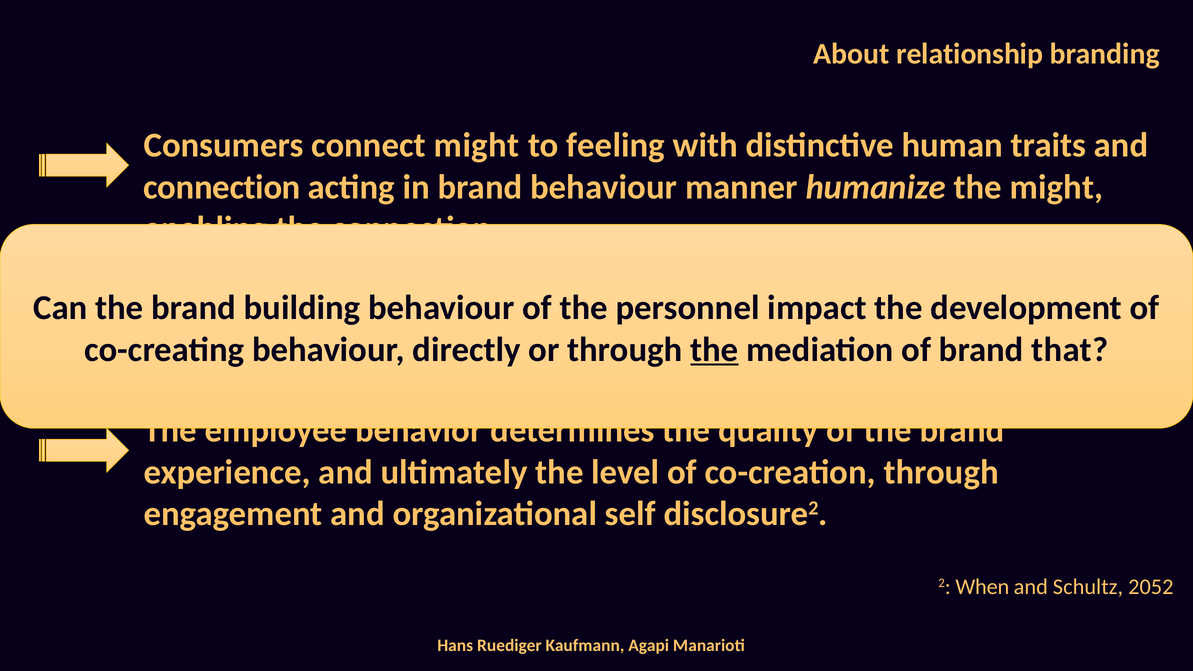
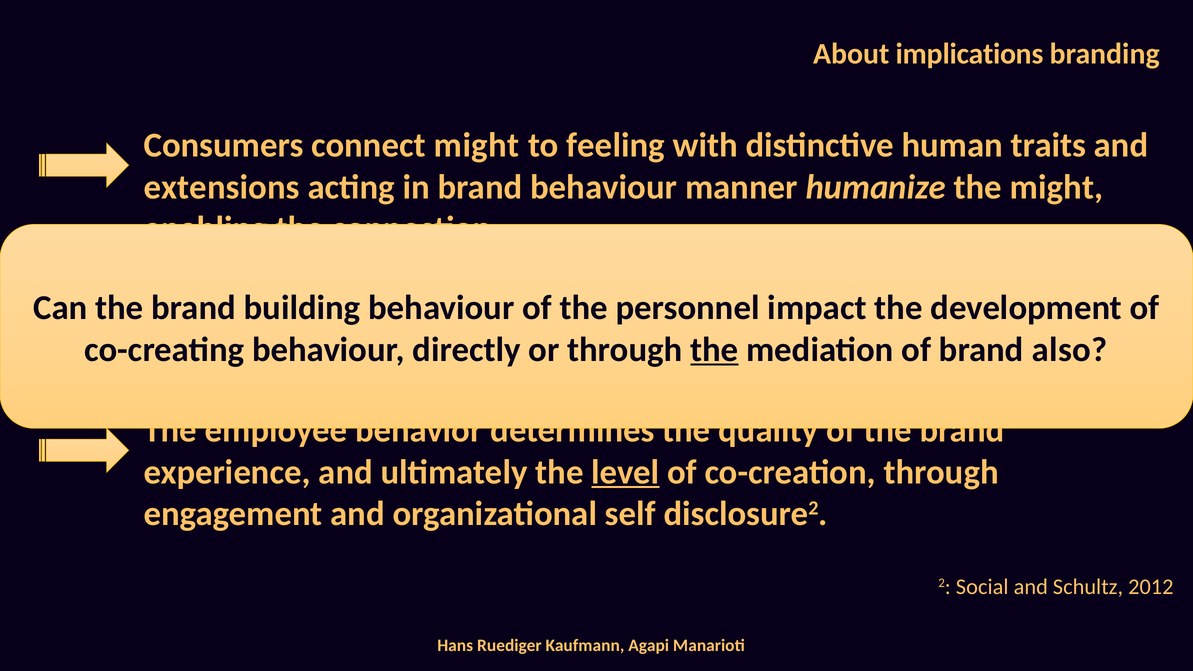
relationship: relationship -> implications
connection at (222, 187): connection -> extensions
that: that -> also
level underline: none -> present
2 When: When -> Social
2052: 2052 -> 2012
